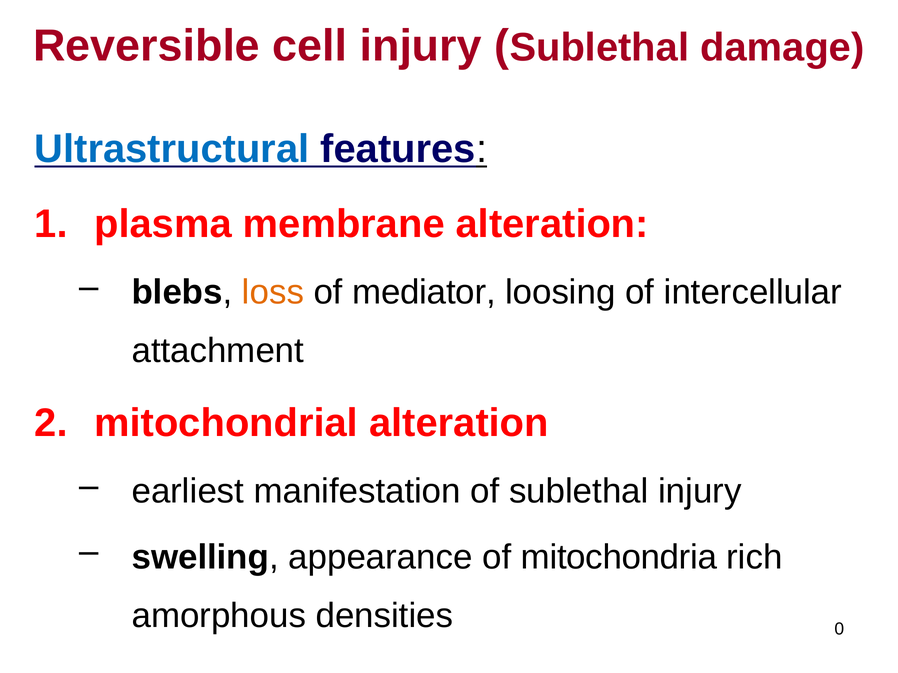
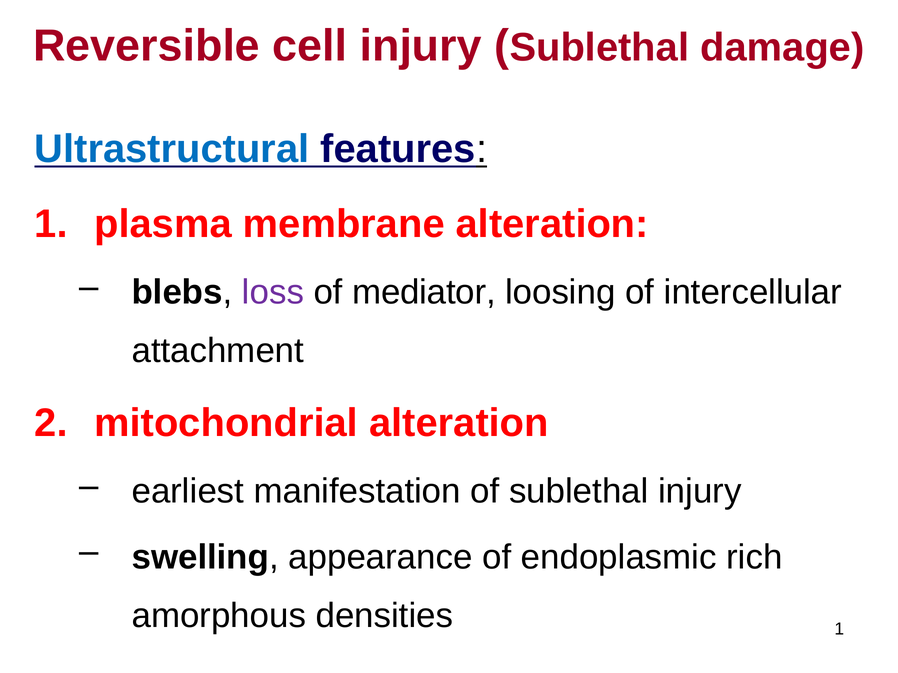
loss colour: orange -> purple
mitochondria: mitochondria -> endoplasmic
densities 0: 0 -> 1
